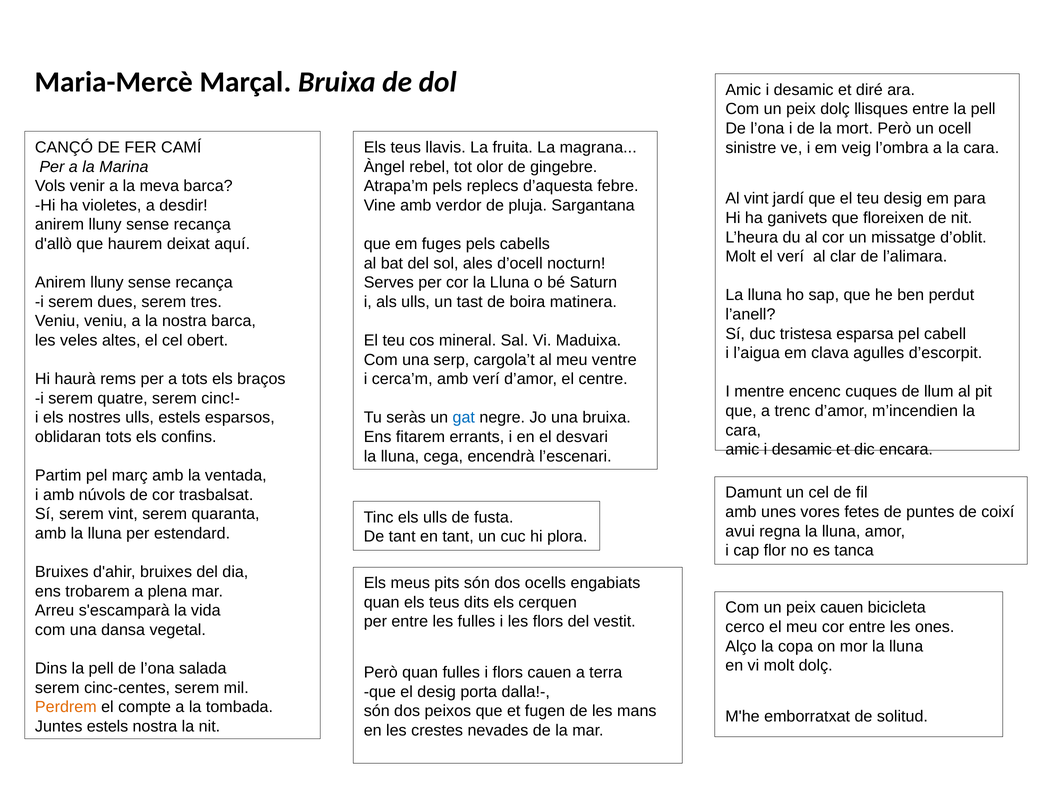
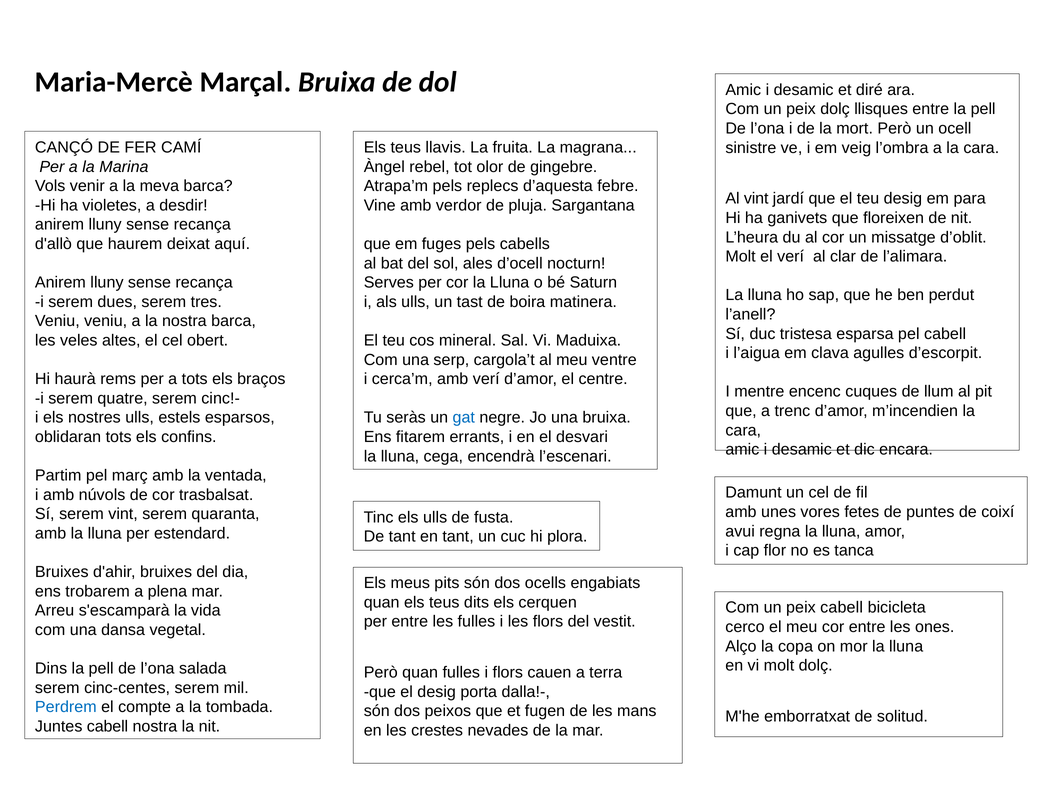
peix cauen: cauen -> cabell
Perdrem colour: orange -> blue
Juntes estels: estels -> cabell
